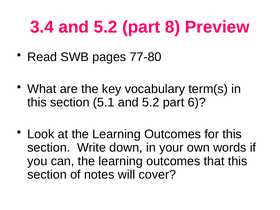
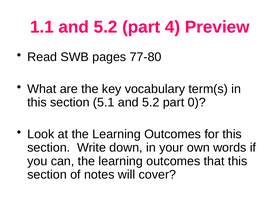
3.4: 3.4 -> 1.1
8: 8 -> 4
6: 6 -> 0
